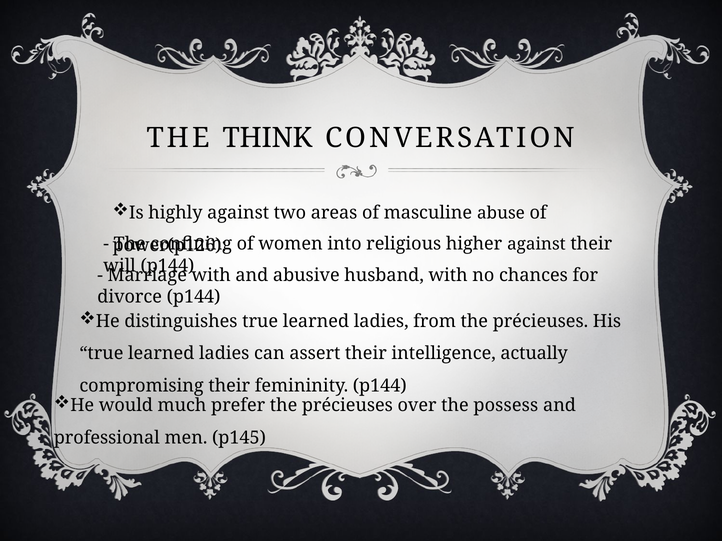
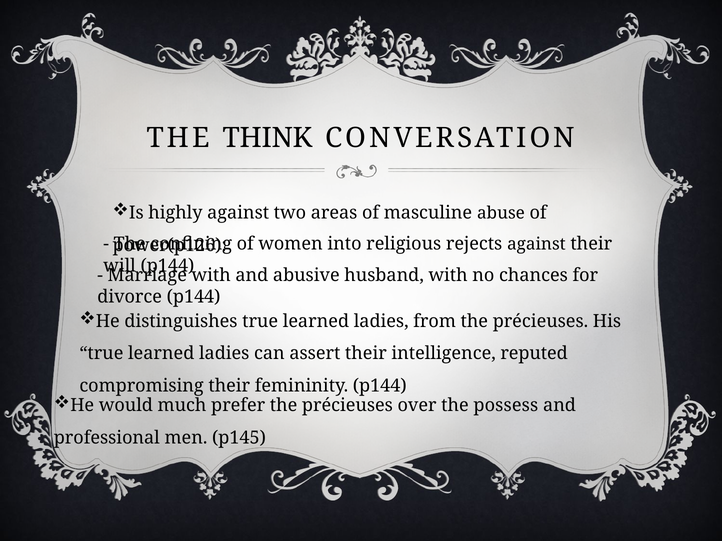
higher: higher -> rejects
actually: actually -> reputed
